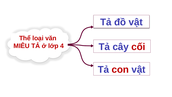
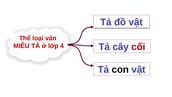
con colour: red -> black
